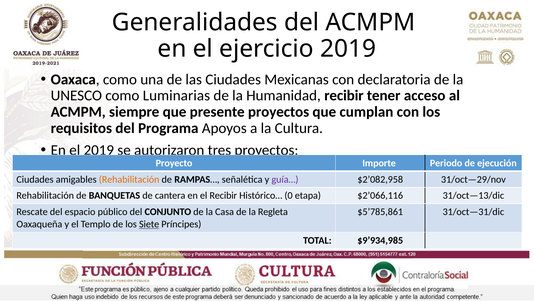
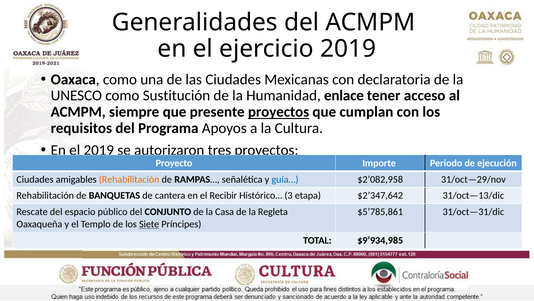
Luminarias: Luminarias -> Sustitución
Humanidad recibir: recibir -> enlace
proyectos at (279, 112) underline: none -> present
guía… colour: purple -> blue
0: 0 -> 3
$2’066,116: $2’066,116 -> $2’347,642
